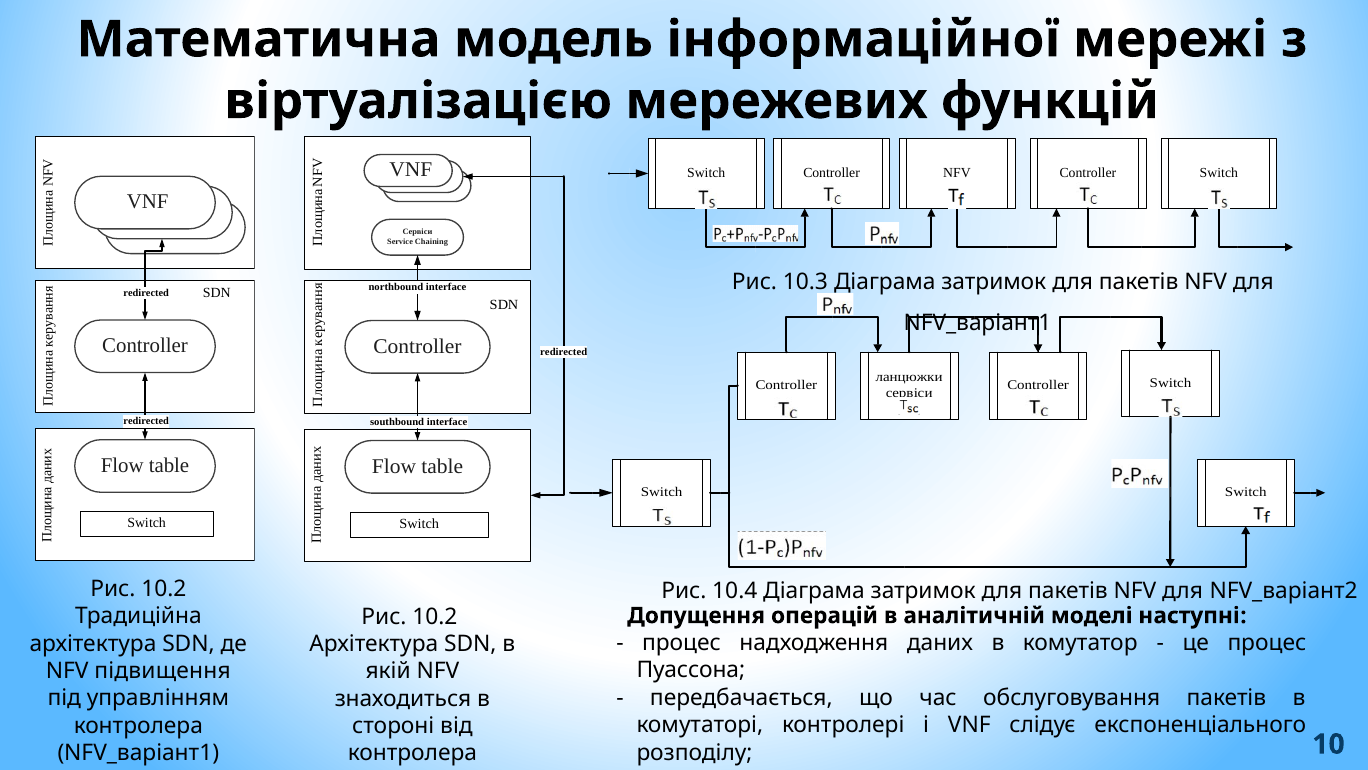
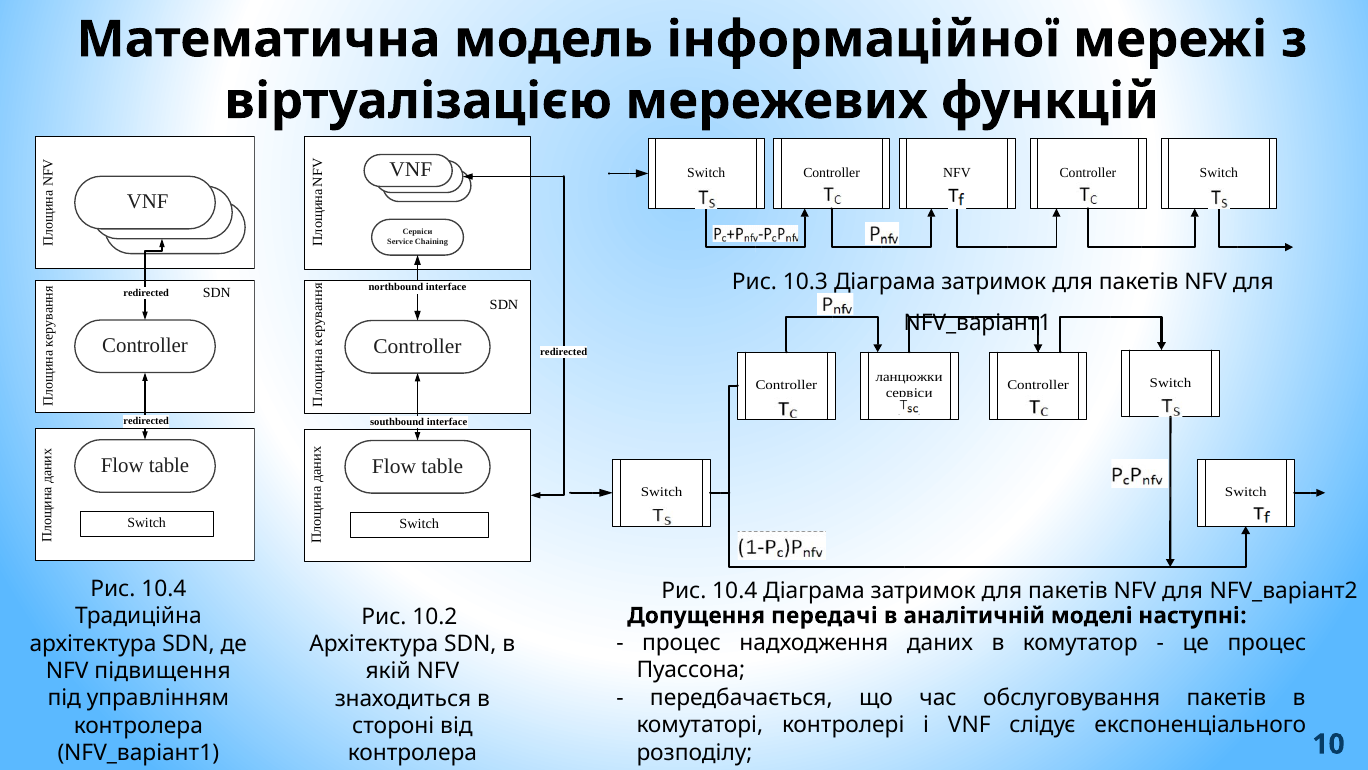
10.2 at (164, 588): 10.2 -> 10.4
операцій: операцій -> передачі
